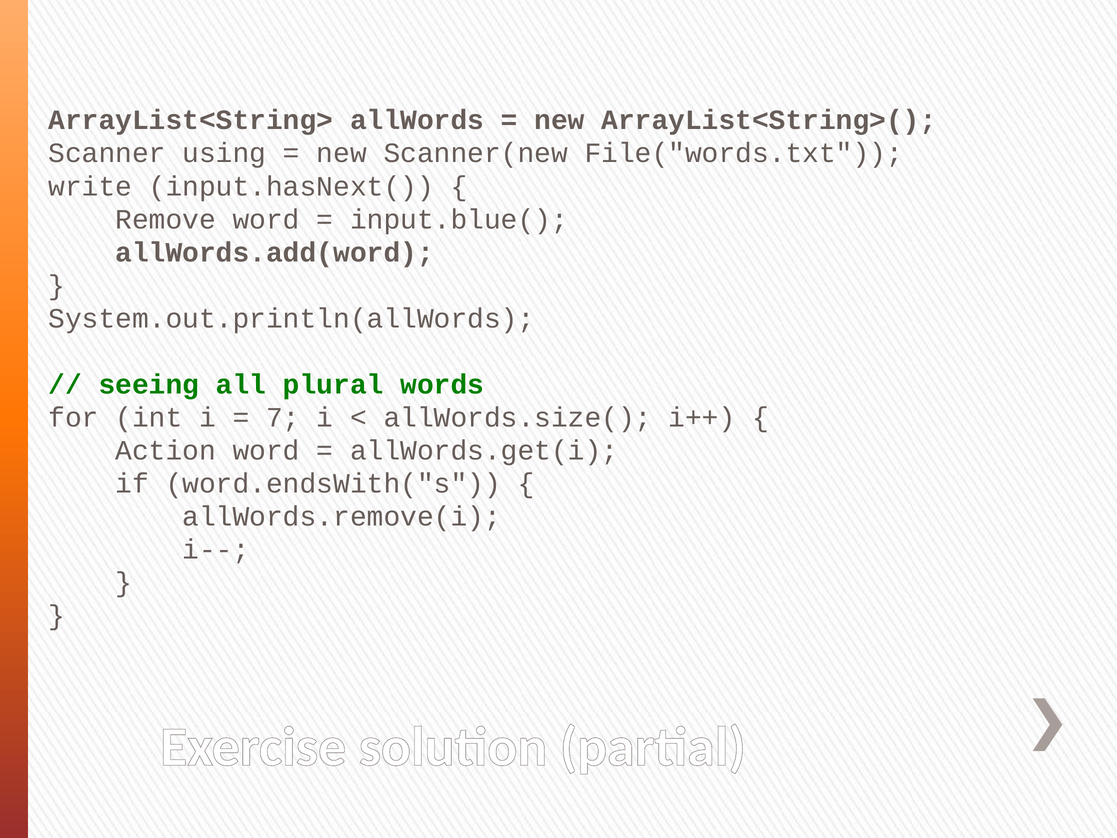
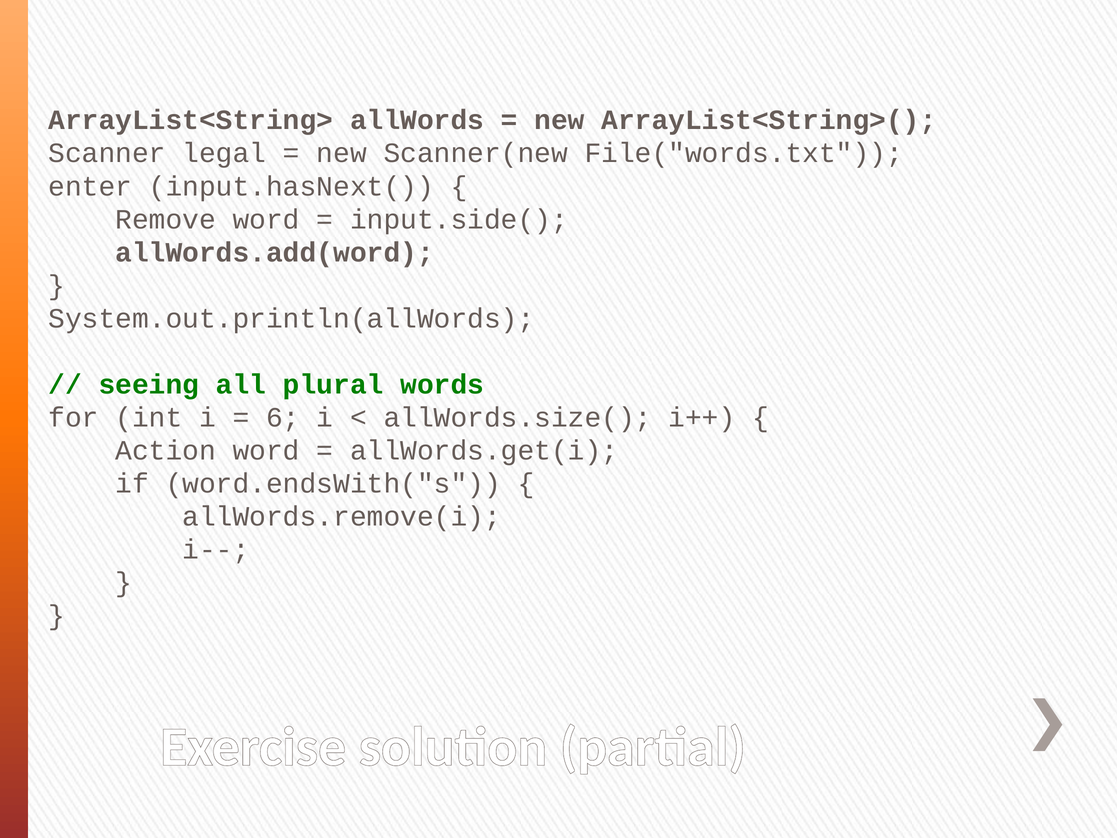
using: using -> legal
write: write -> enter
input.blue(: input.blue( -> input.side(
7: 7 -> 6
